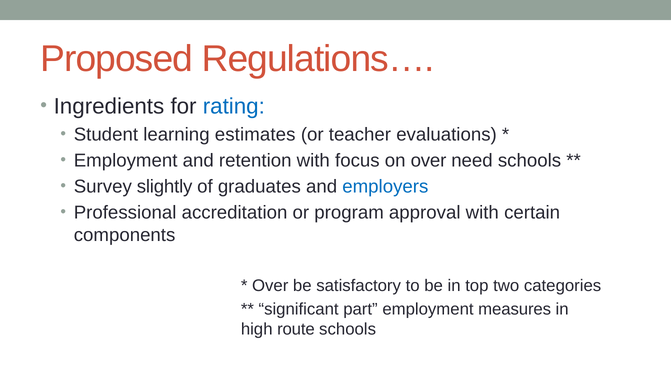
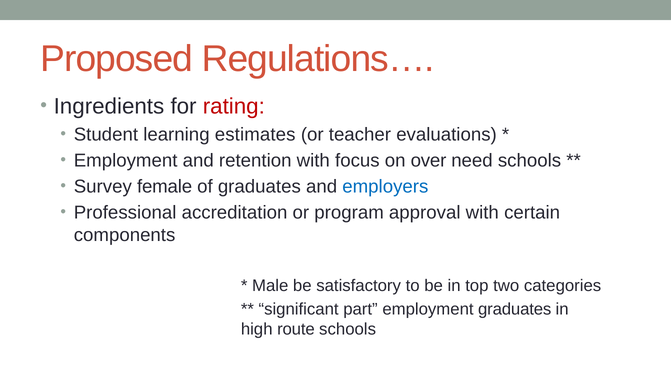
rating colour: blue -> red
slightly: slightly -> female
Over at (270, 286): Over -> Male
employment measures: measures -> graduates
